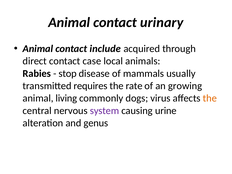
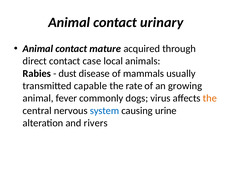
include: include -> mature
stop: stop -> dust
requires: requires -> capable
living: living -> fever
system colour: purple -> blue
genus: genus -> rivers
